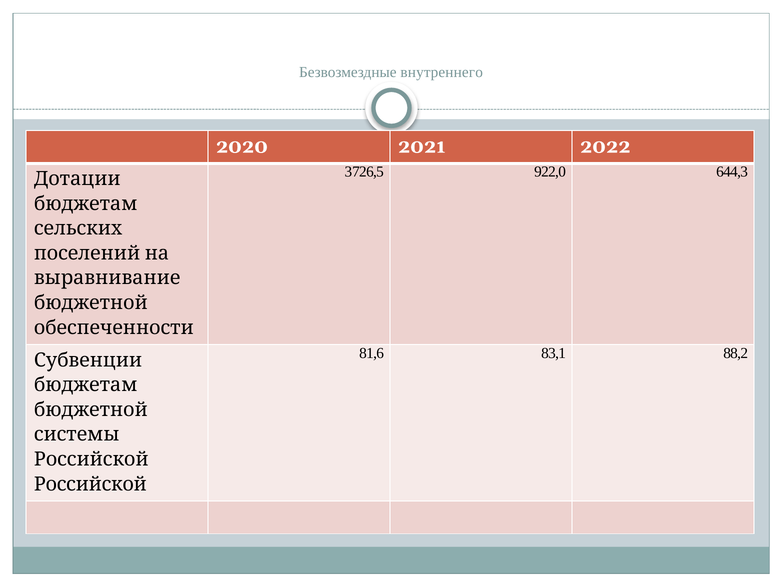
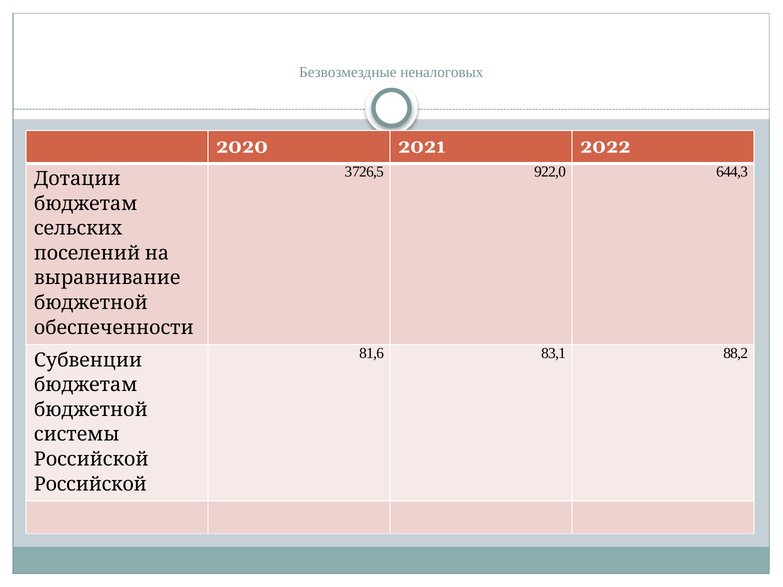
внутреннего: внутреннего -> неналоговых
